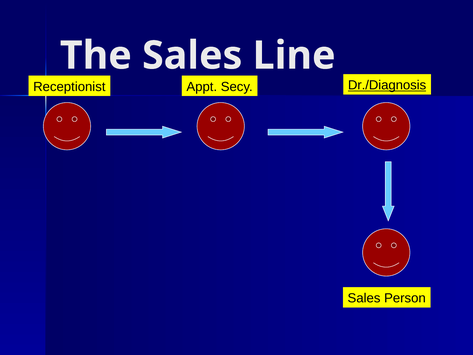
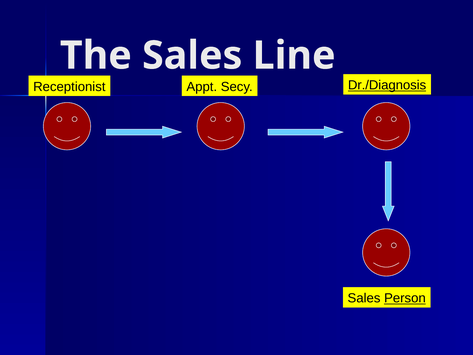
Person underline: none -> present
